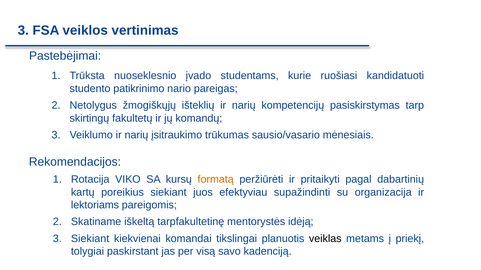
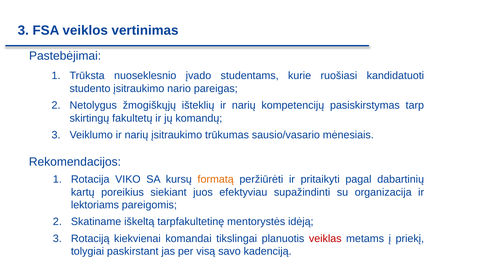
studento patikrinimo: patikrinimo -> įsitraukimo
3 Siekiant: Siekiant -> Rotaciją
veiklas colour: black -> red
